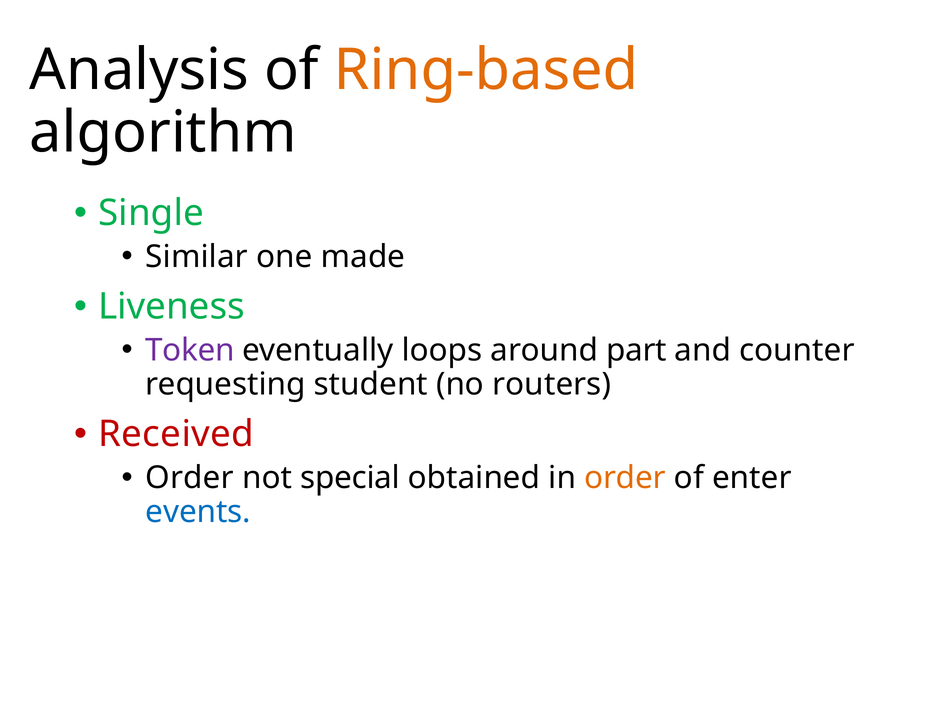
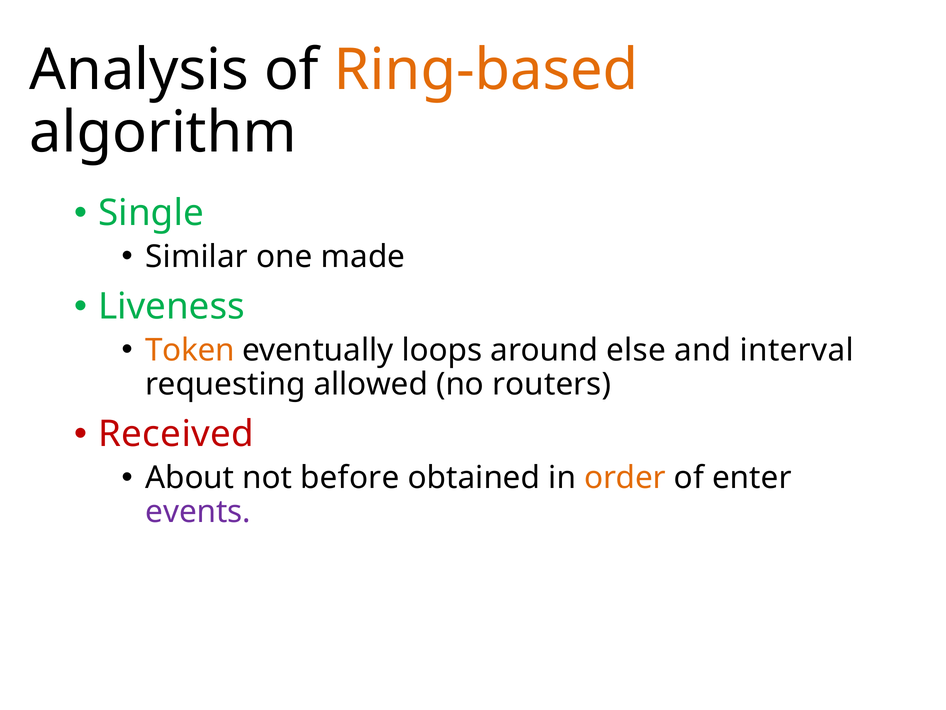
Token colour: purple -> orange
part: part -> else
counter: counter -> interval
student: student -> allowed
Order at (190, 478): Order -> About
special: special -> before
events colour: blue -> purple
